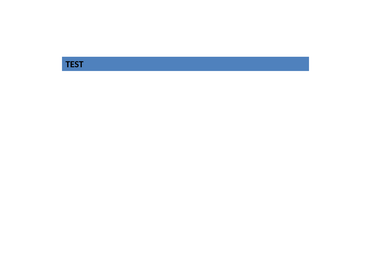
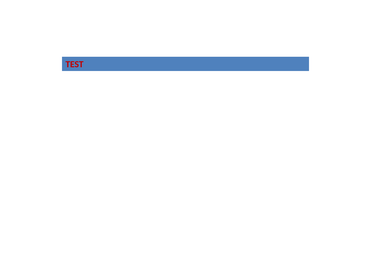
TEST colour: black -> red
